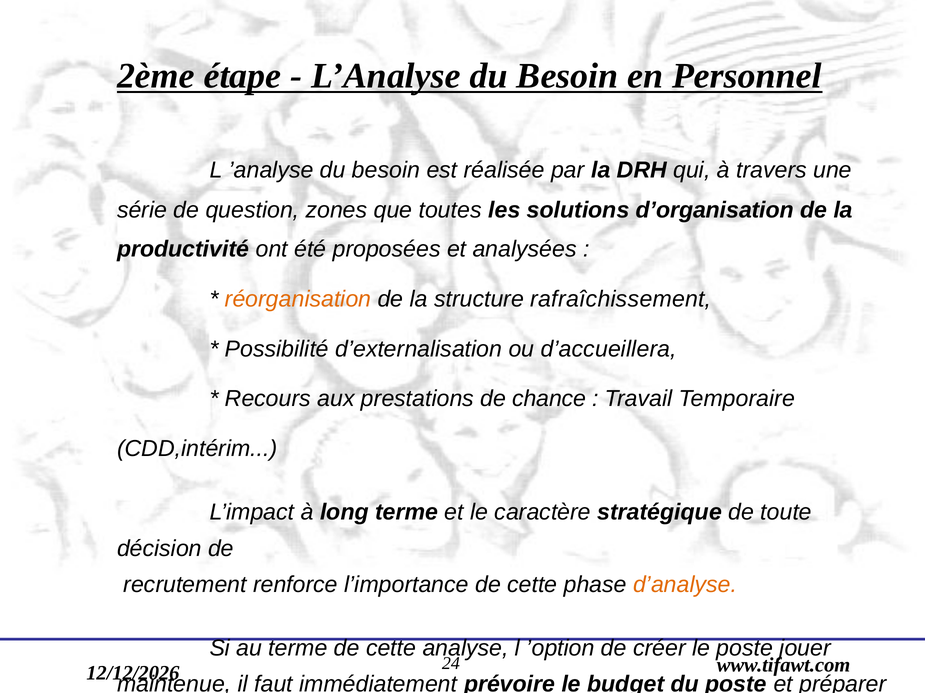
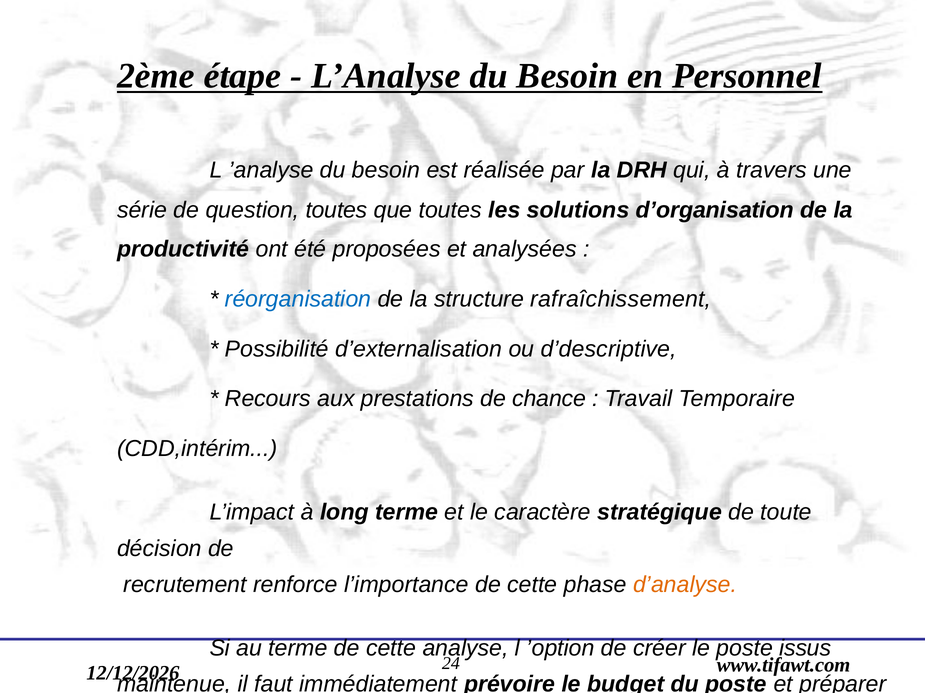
question zones: zones -> toutes
réorganisation colour: orange -> blue
d’accueillera: d’accueillera -> d’descriptive
jouer: jouer -> issus
